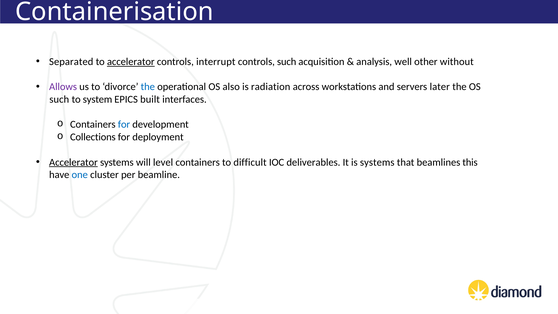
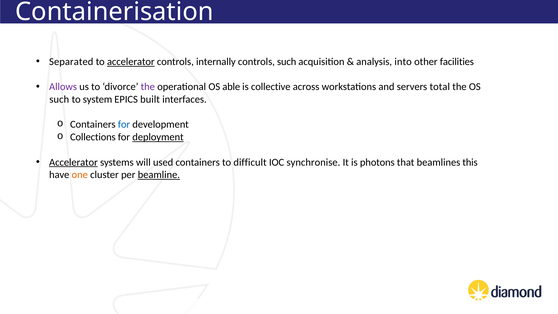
interrupt: interrupt -> internally
well: well -> into
without: without -> facilities
the at (148, 87) colour: blue -> purple
also: also -> able
radiation: radiation -> collective
later: later -> total
deployment underline: none -> present
level: level -> used
deliverables: deliverables -> synchronise
is systems: systems -> photons
one colour: blue -> orange
beamline underline: none -> present
